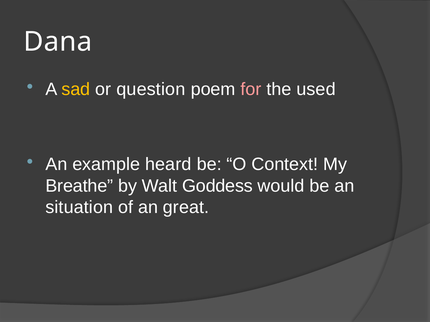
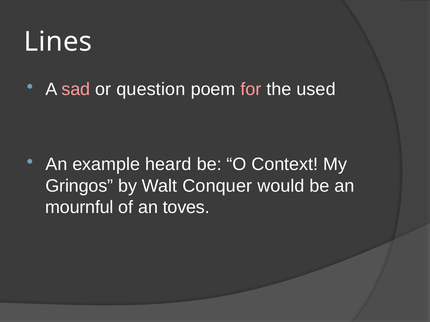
Dana: Dana -> Lines
sad colour: yellow -> pink
Breathe: Breathe -> Gringos
Goddess: Goddess -> Conquer
situation: situation -> mournful
great: great -> toves
